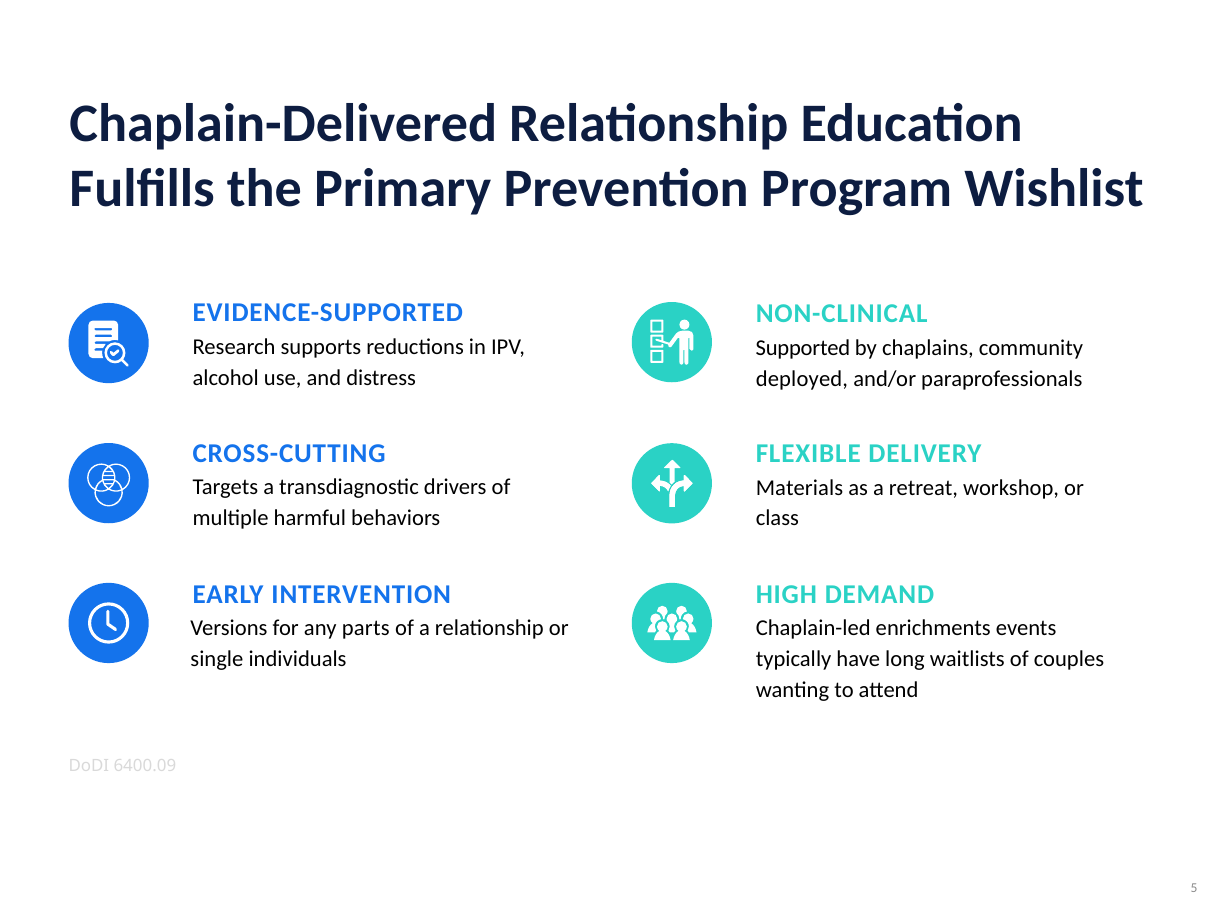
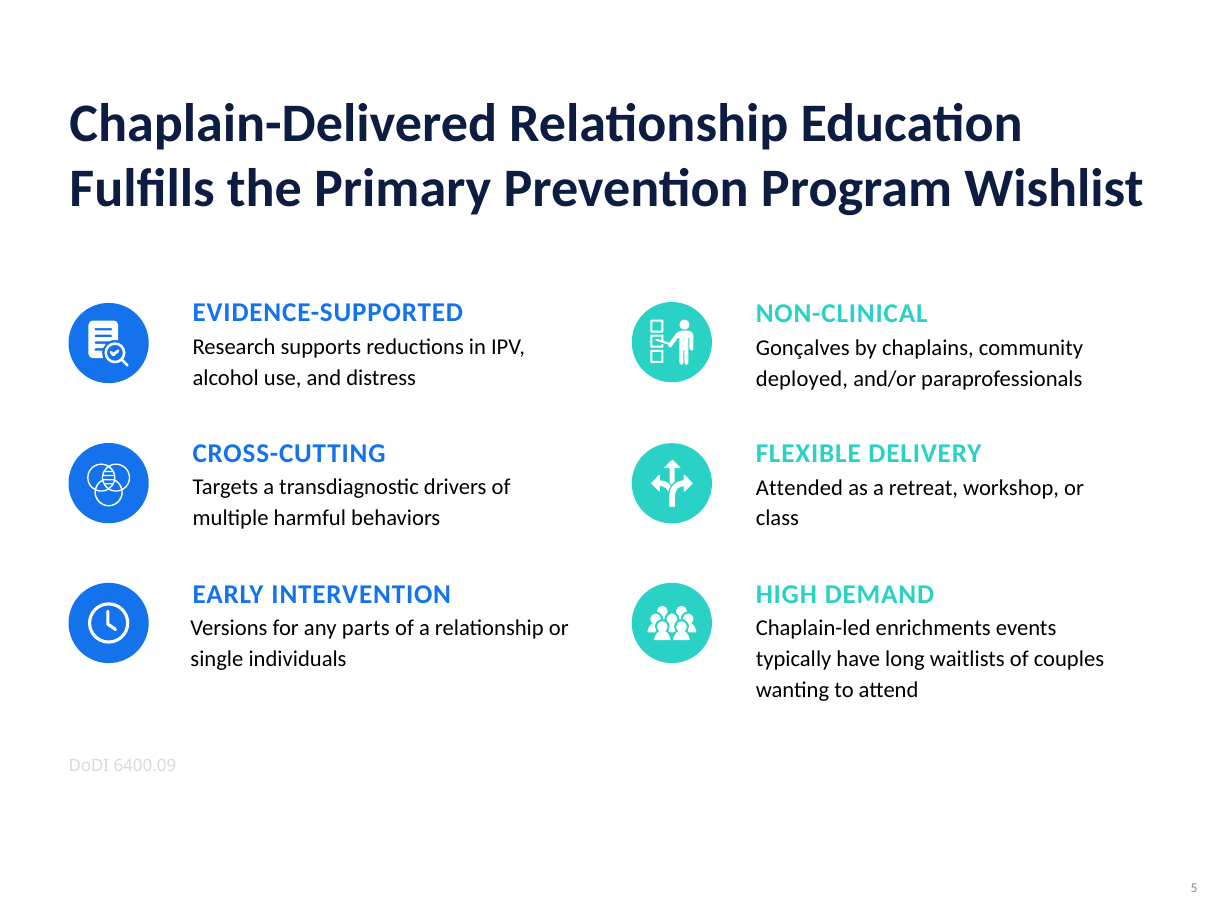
Supported: Supported -> Gonçalves
Materials: Materials -> Attended
